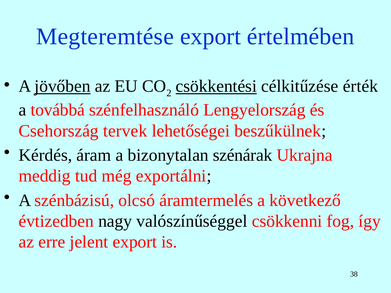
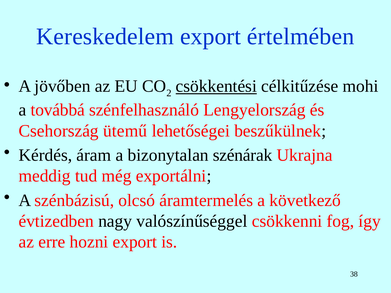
Megteremtése: Megteremtése -> Kereskedelem
jövőben underline: present -> none
érték: érték -> mohi
tervek: tervek -> ütemű
jelent: jelent -> hozni
